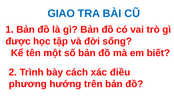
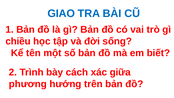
được: được -> chiều
điều: điều -> giữa
